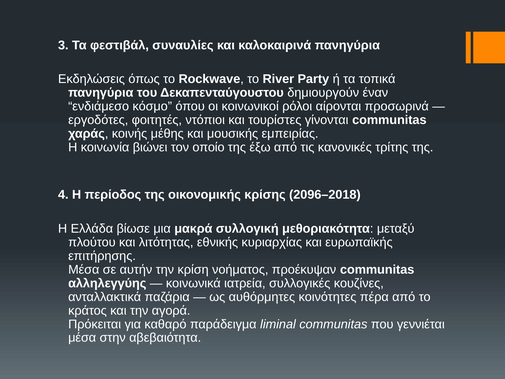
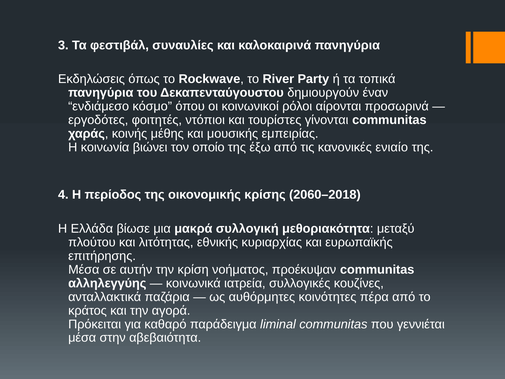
τρίτης: τρίτης -> ενιαίο
2096–2018: 2096–2018 -> 2060–2018
